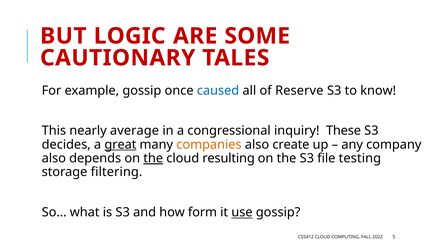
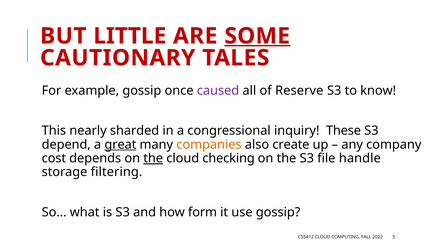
LOGIC: LOGIC -> LITTLE
SOME underline: none -> present
caused colour: blue -> purple
average: average -> sharded
decides: decides -> depend
also at (54, 159): also -> cost
resulting: resulting -> checking
testing: testing -> handle
use underline: present -> none
